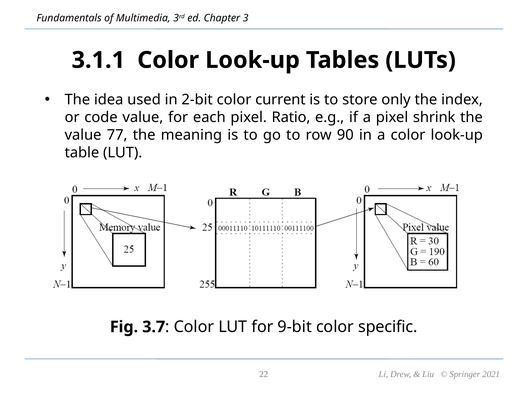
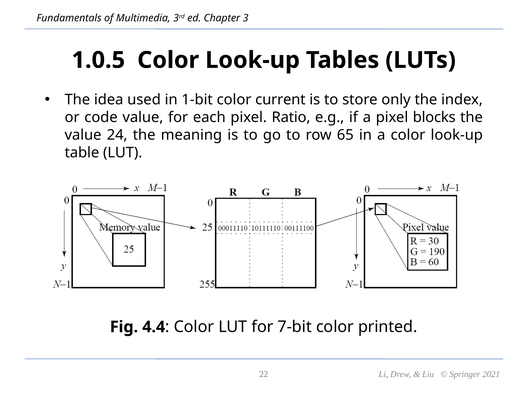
3.1.1: 3.1.1 -> 1.0.5
2-bit: 2-bit -> 1-bit
shrink: shrink -> blocks
77: 77 -> 24
90: 90 -> 65
3.7: 3.7 -> 4.4
9-bit: 9-bit -> 7-bit
specific: specific -> printed
